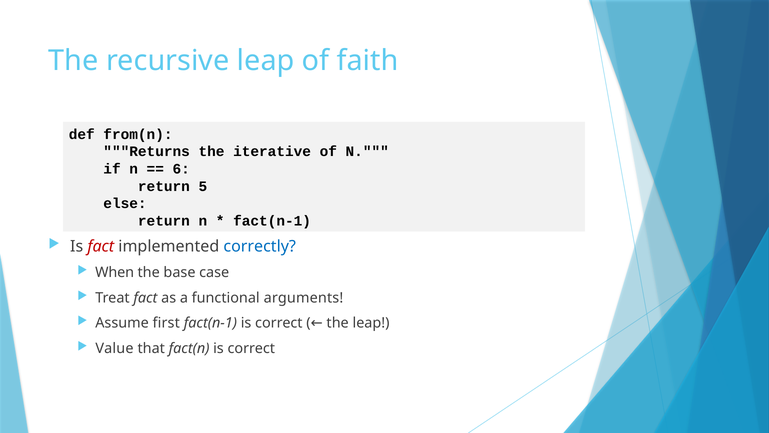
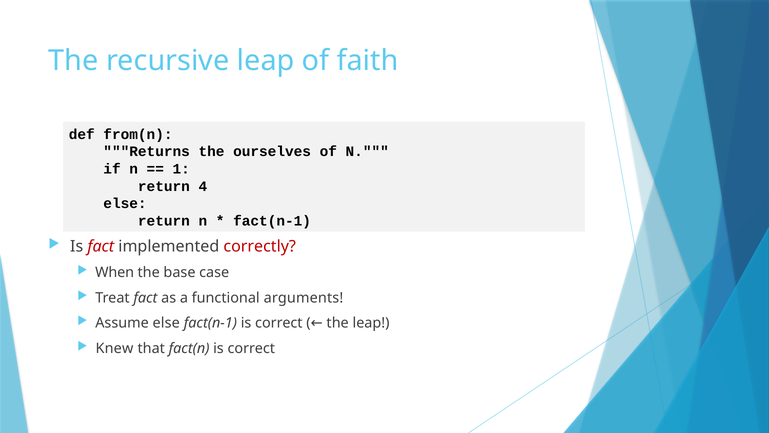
iterative: iterative -> ourselves
6: 6 -> 1
5: 5 -> 4
correctly colour: blue -> red
Assume first: first -> else
Value: Value -> Knew
